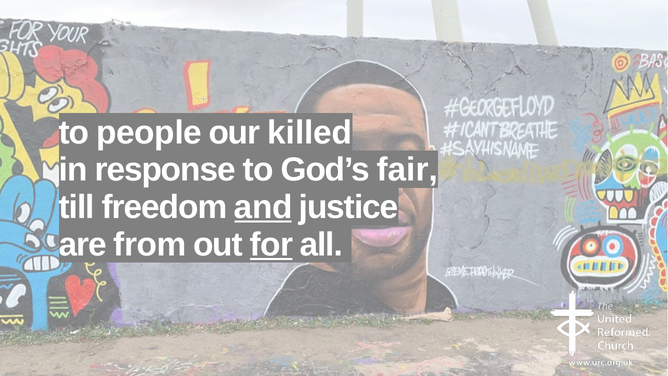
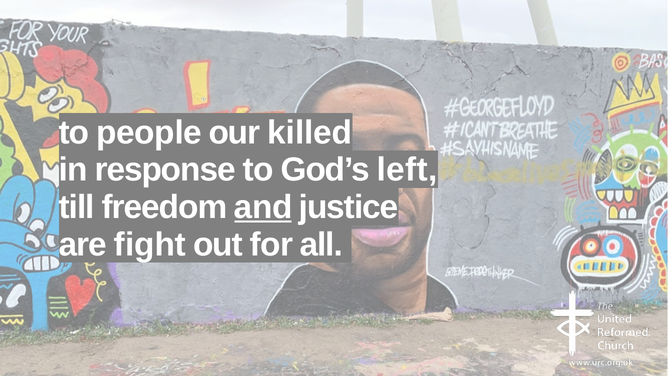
fair: fair -> left
from: from -> fight
for underline: present -> none
